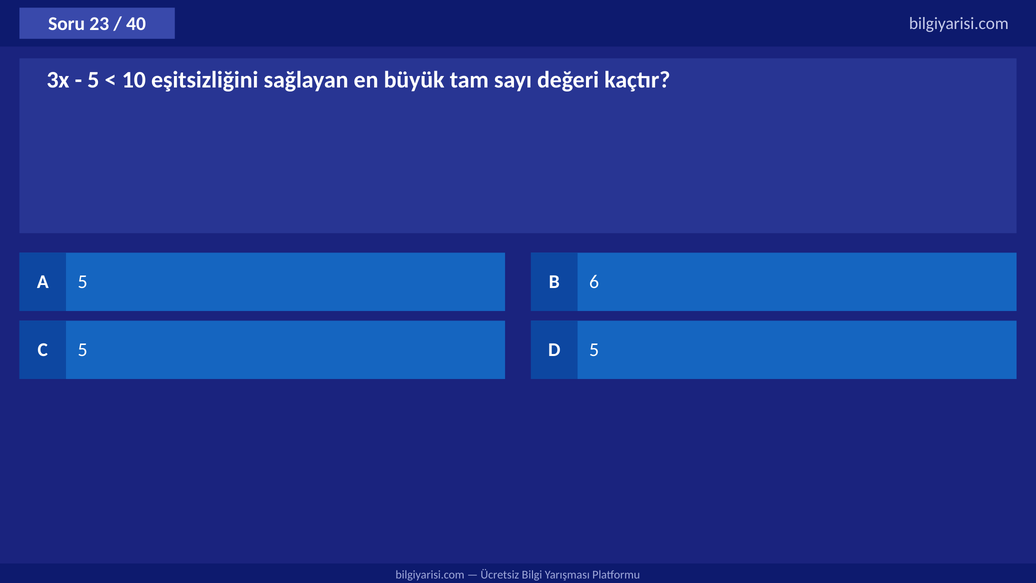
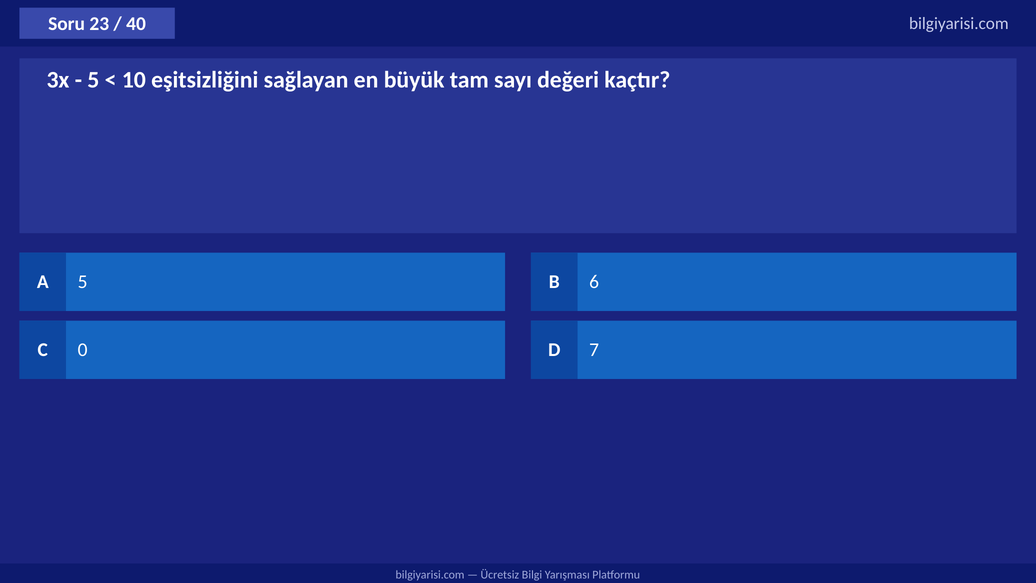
C 5: 5 -> 0
D 5: 5 -> 7
